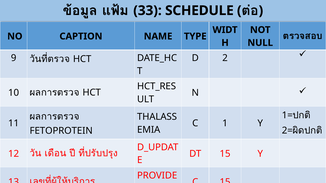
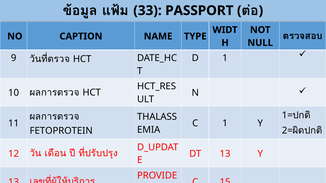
SCHEDULE: SCHEDULE -> PASSPORT
D 2: 2 -> 1
DT 15: 15 -> 13
